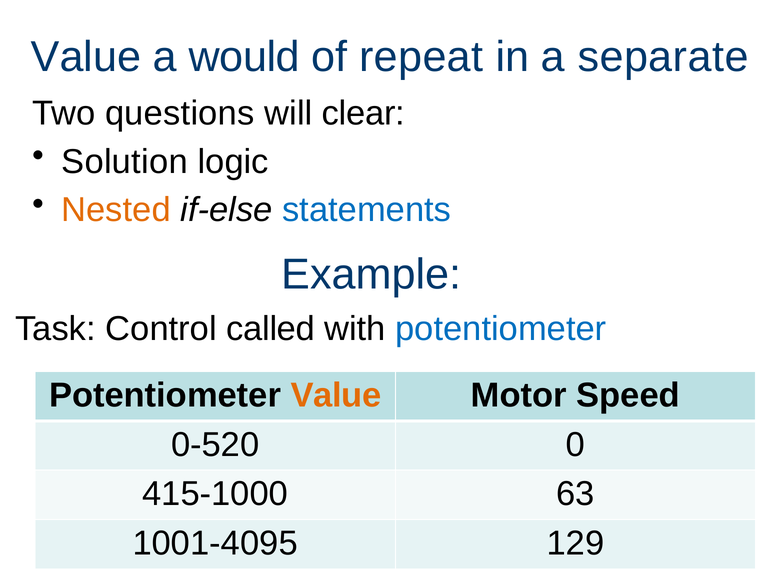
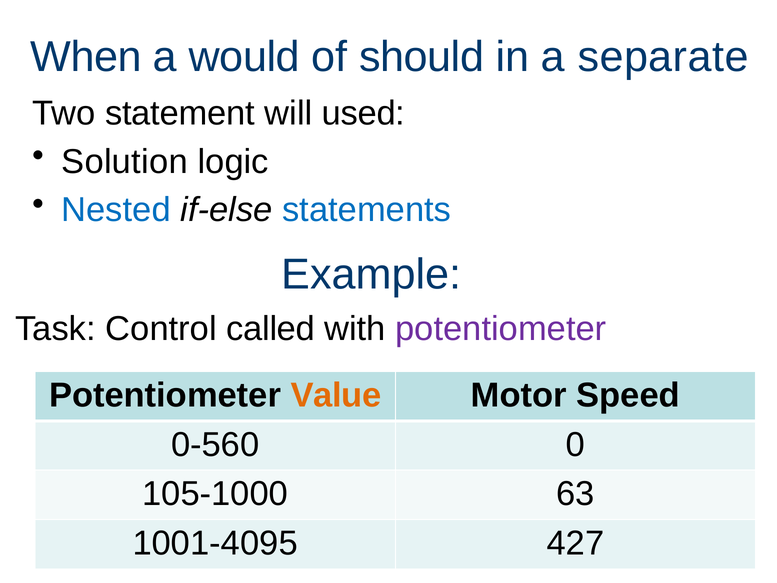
Value at (86, 57): Value -> When
repeat: repeat -> should
questions: questions -> statement
clear: clear -> used
Nested colour: orange -> blue
potentiometer at (501, 329) colour: blue -> purple
0-520: 0-520 -> 0-560
415-1000: 415-1000 -> 105-1000
129: 129 -> 427
